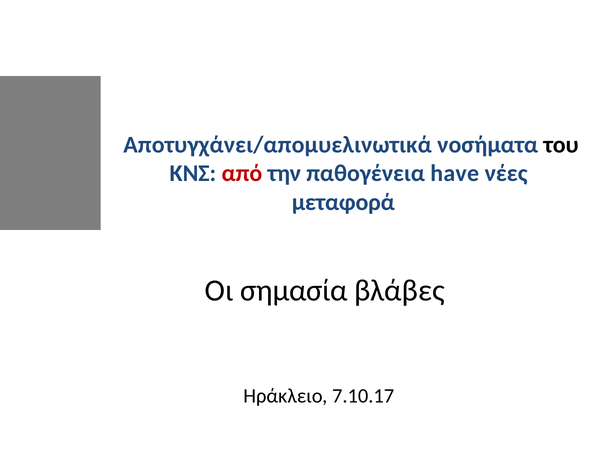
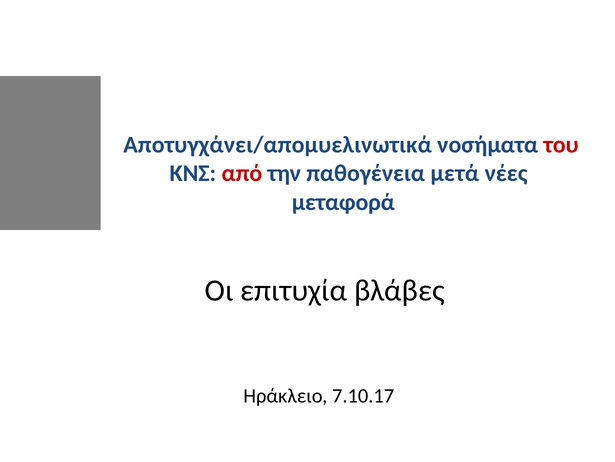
του colour: black -> red
have: have -> μετά
σημασία: σημασία -> επιτυχία
